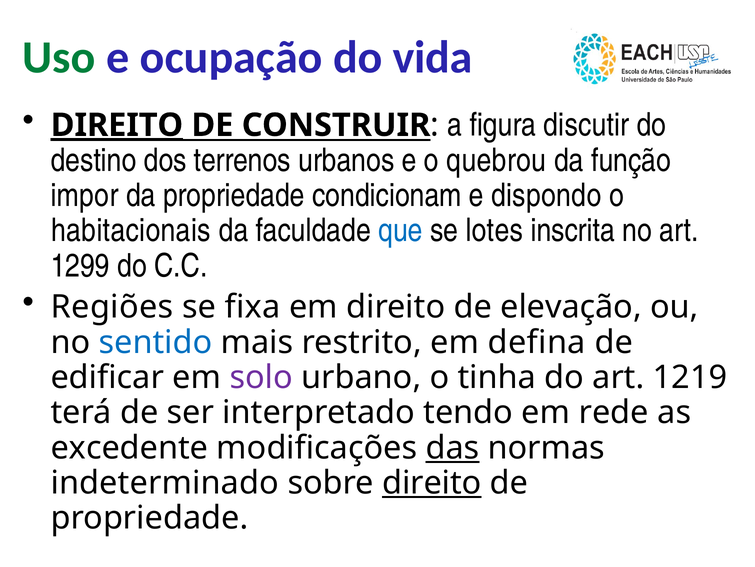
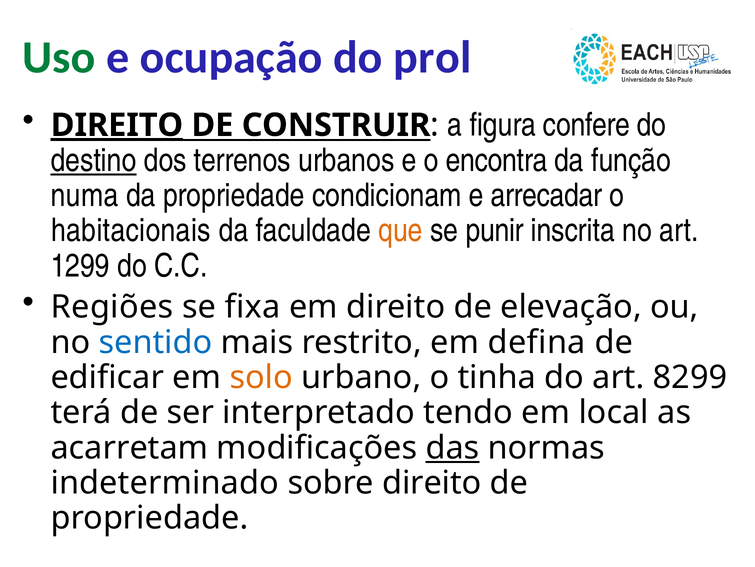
vida: vida -> prol
discutir: discutir -> confere
destino underline: none -> present
quebrou: quebrou -> encontra
impor: impor -> numa
dispondo: dispondo -> arrecadar
que colour: blue -> orange
lotes: lotes -> punir
solo colour: purple -> orange
1219: 1219 -> 8299
rede: rede -> local
excedente: excedente -> acarretam
direito at (432, 482) underline: present -> none
